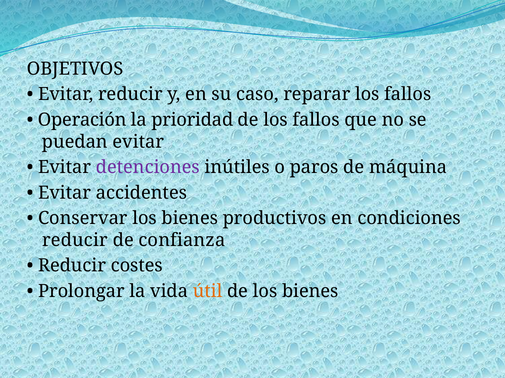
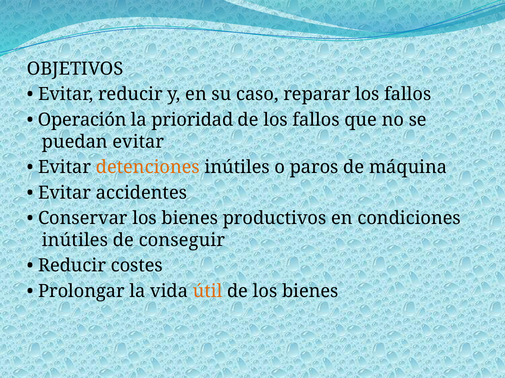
detenciones colour: purple -> orange
reducir at (75, 241): reducir -> inútiles
confianza: confianza -> conseguir
